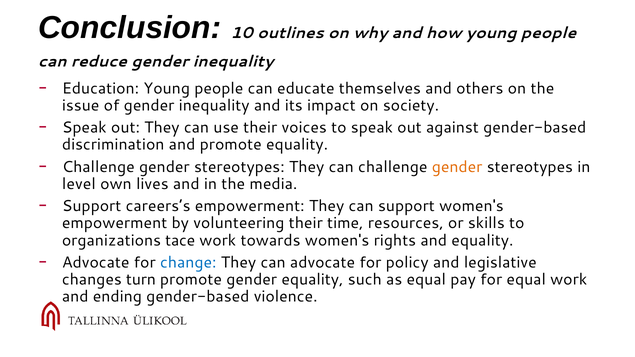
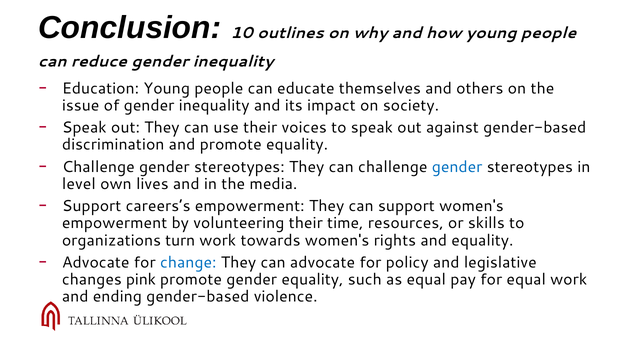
gender at (457, 167) colour: orange -> blue
tace: tace -> turn
turn: turn -> pink
